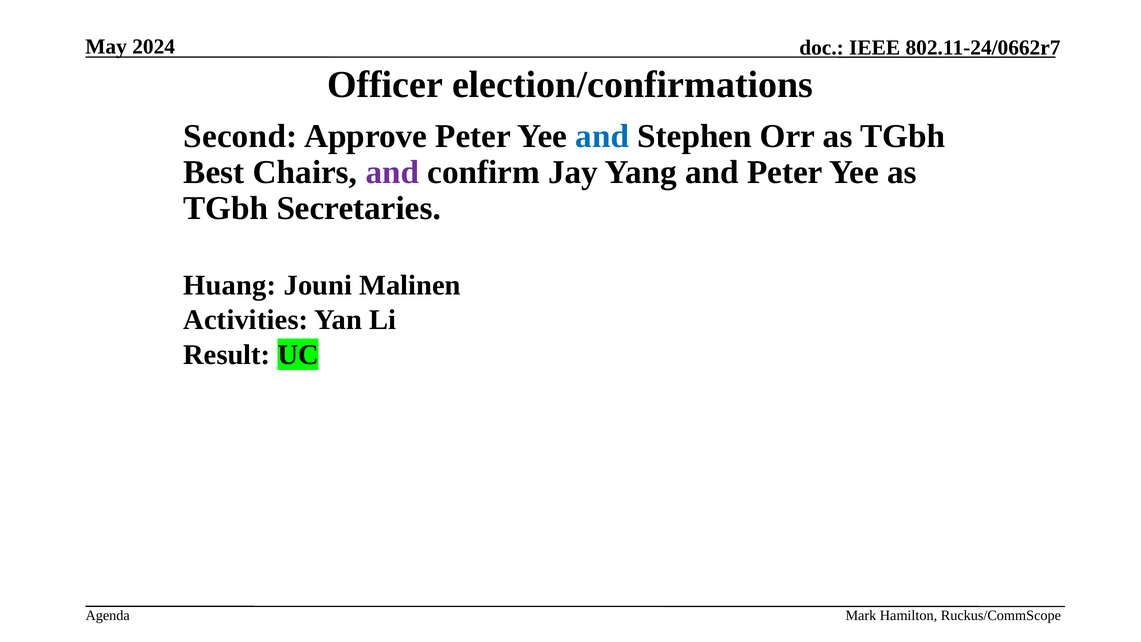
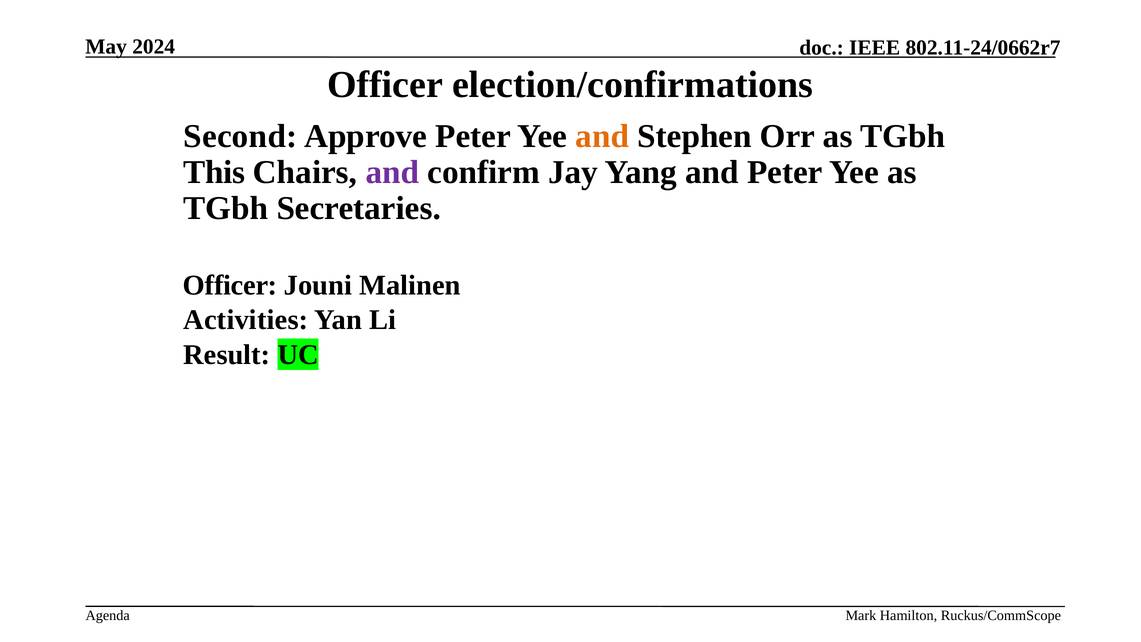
and at (602, 136) colour: blue -> orange
Best: Best -> This
Huang at (230, 285): Huang -> Officer
